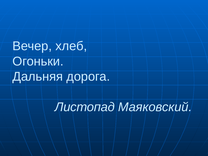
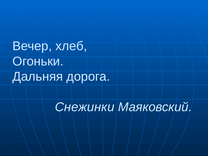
Листопад: Листопад -> Снежинки
